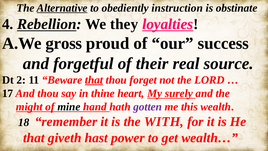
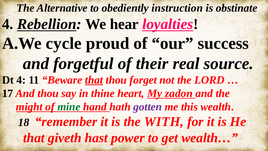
Alternative underline: present -> none
they: they -> hear
gross: gross -> cycle
Dt 2: 2 -> 4
surely: surely -> zadon
mine colour: black -> green
